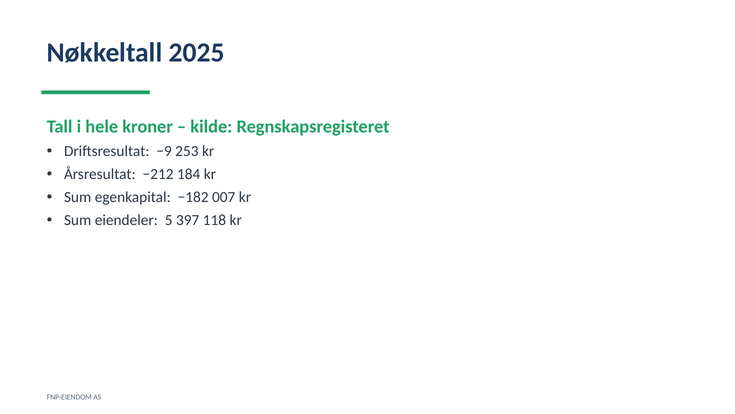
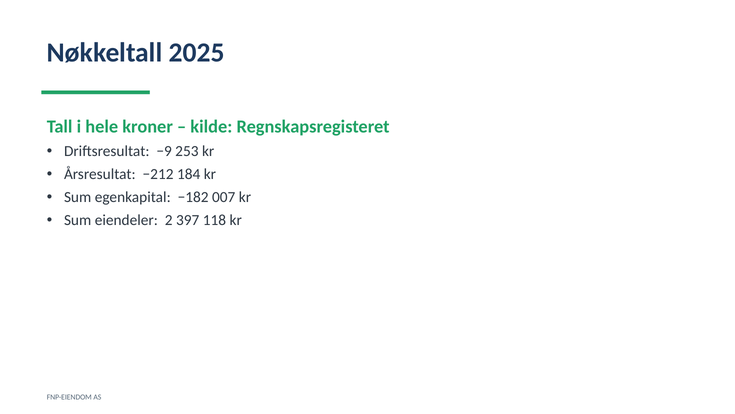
5: 5 -> 2
